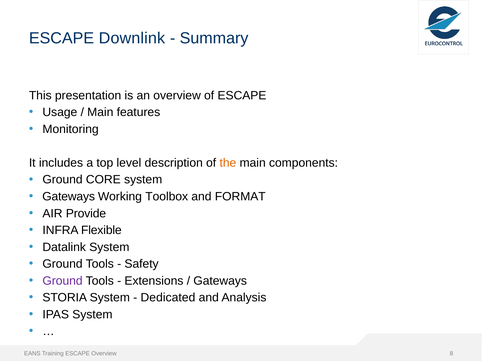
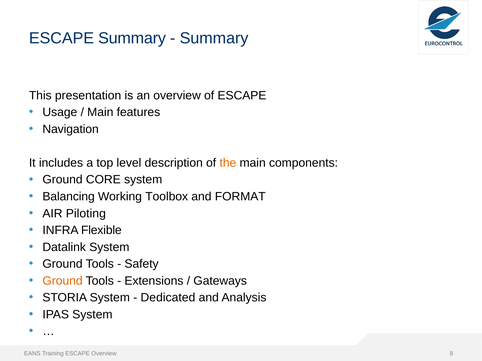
ESCAPE Downlink: Downlink -> Summary
Monitoring: Monitoring -> Navigation
Gateways at (69, 197): Gateways -> Balancing
Provide: Provide -> Piloting
Ground at (63, 281) colour: purple -> orange
